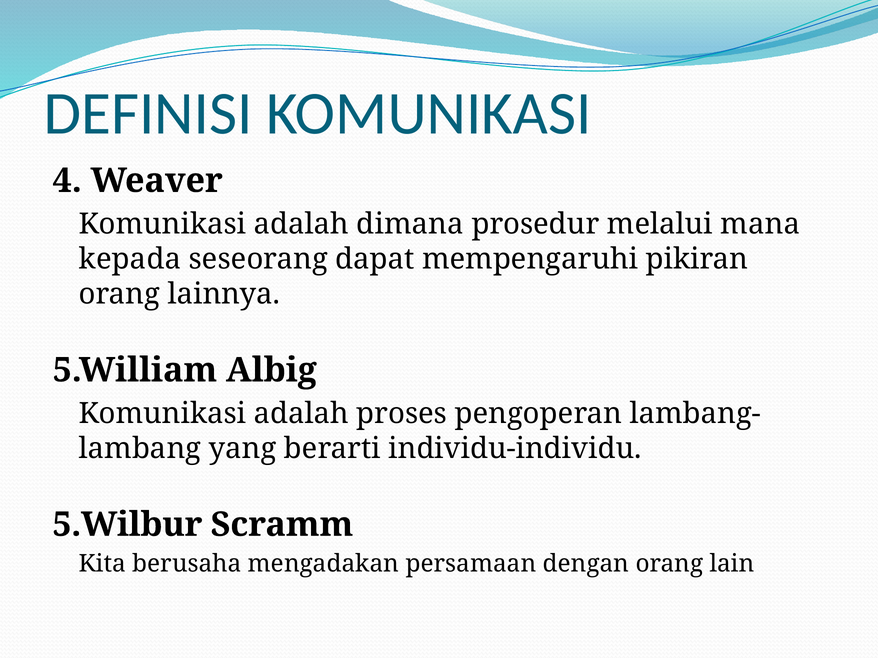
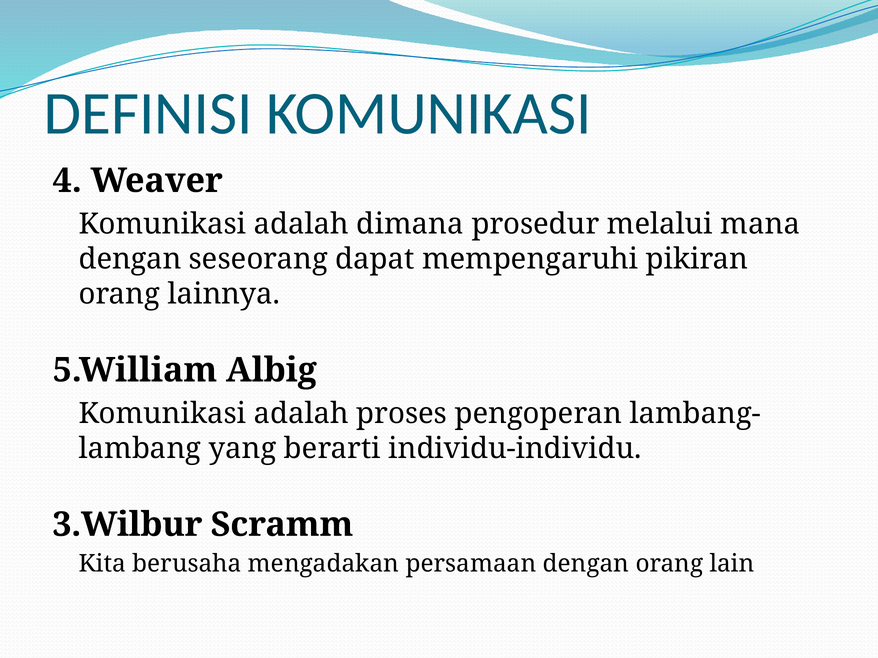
kepada at (130, 259): kepada -> dengan
5.Wilbur: 5.Wilbur -> 3.Wilbur
